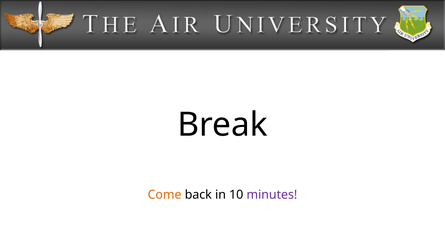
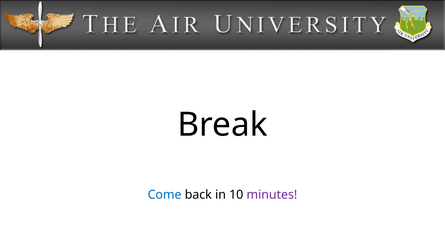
Come colour: orange -> blue
